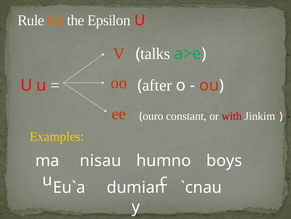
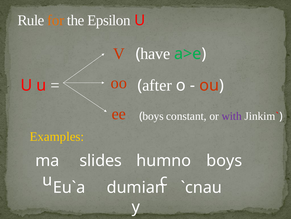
talks: talks -> have
ouro at (153, 116): ouro -> boys
with colour: red -> purple
nisau: nisau -> slides
